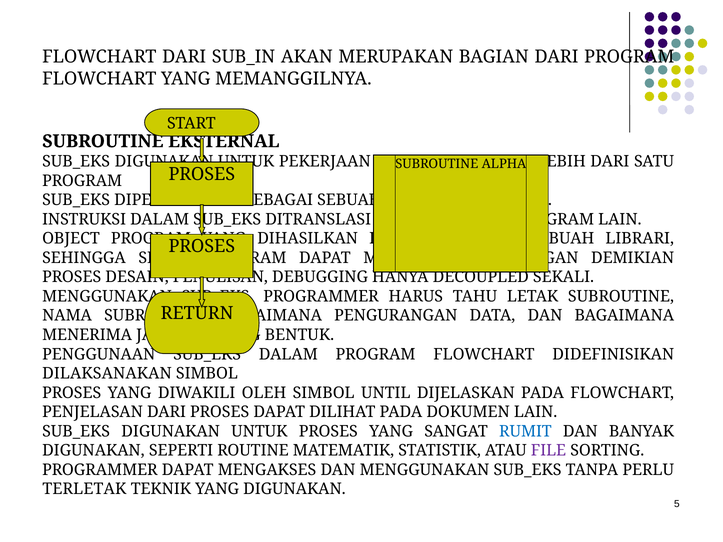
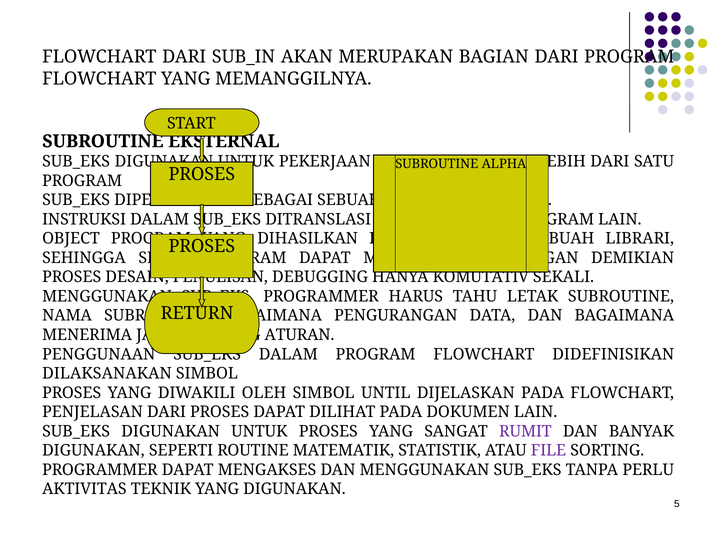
DECOUPLED: DECOUPLED -> KOMUTATIV
BENTUK: BENTUK -> ATURAN
RUMIT colour: blue -> purple
TERLETAK: TERLETAK -> AKTIVITAS
